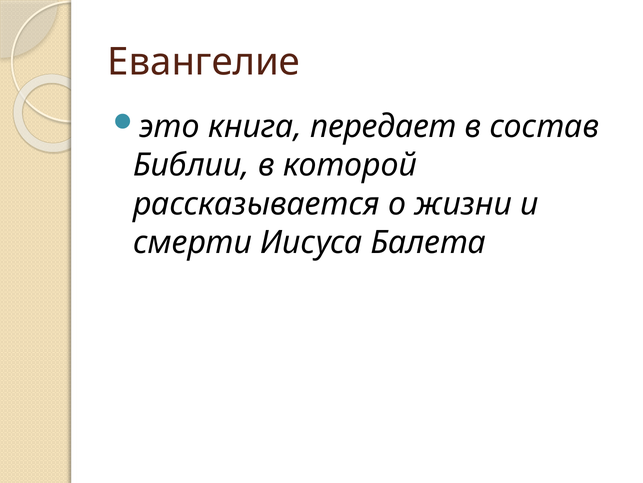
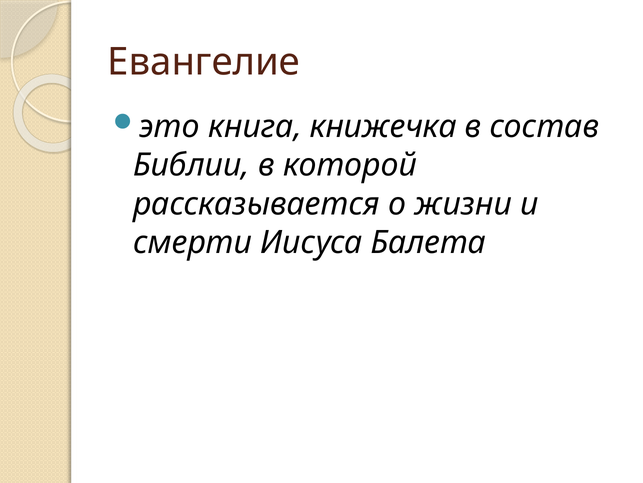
передает: передает -> книжечка
